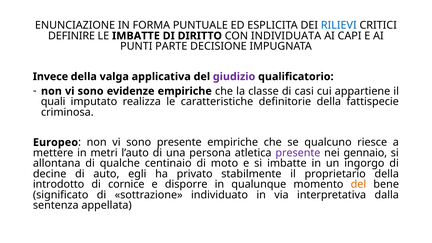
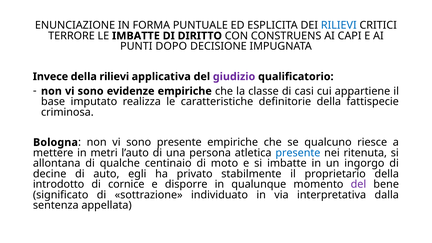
DEFINIRE: DEFINIRE -> TERRORE
INDIVIDUATA: INDIVIDUATA -> CONSTRUENS
PARTE: PARTE -> DOPO
della valga: valga -> rilievi
quali: quali -> base
Europeo: Europeo -> Bologna
presente at (298, 153) colour: purple -> blue
gennaio: gennaio -> ritenuta
del at (358, 184) colour: orange -> purple
